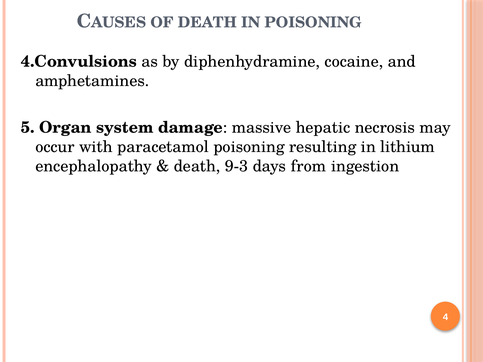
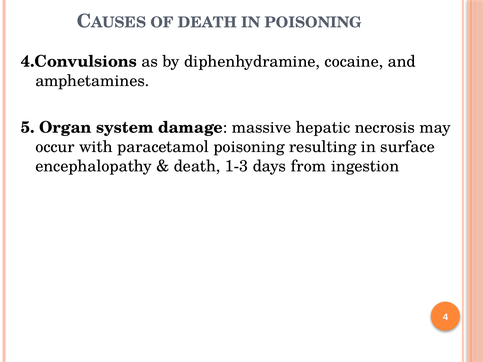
lithium: lithium -> surface
9-3: 9-3 -> 1-3
